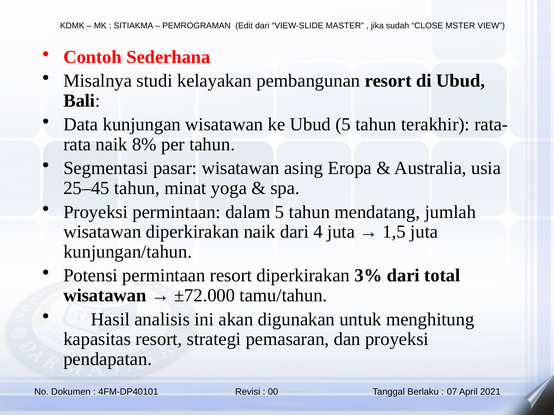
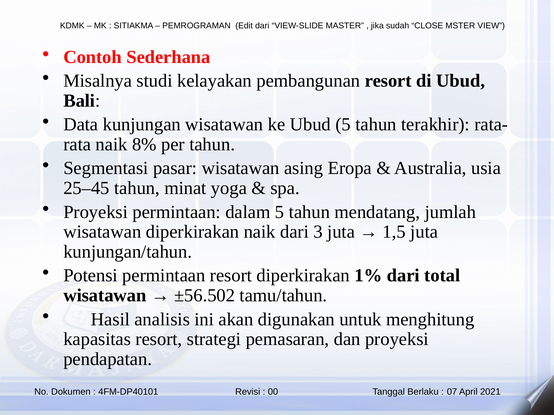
4: 4 -> 3
3%: 3% -> 1%
±72.000: ±72.000 -> ±56.502
